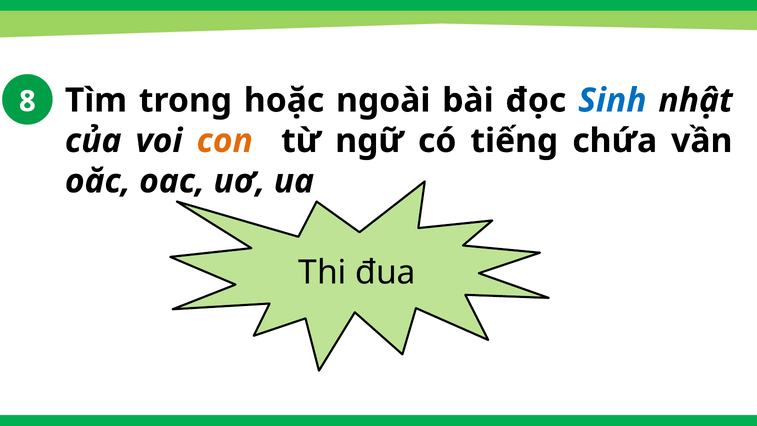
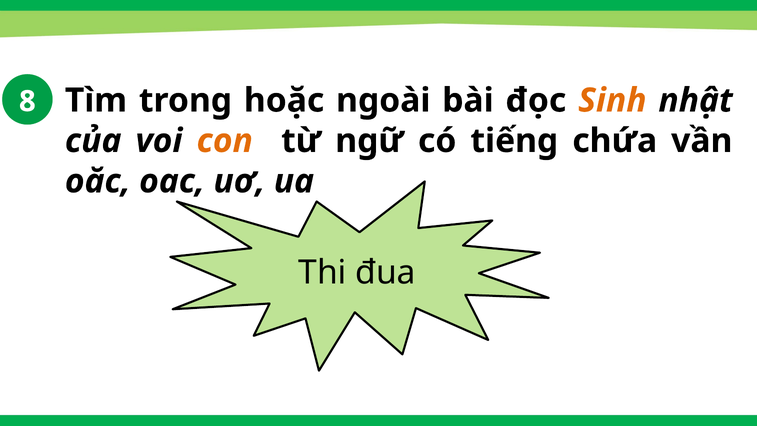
Sinh colour: blue -> orange
